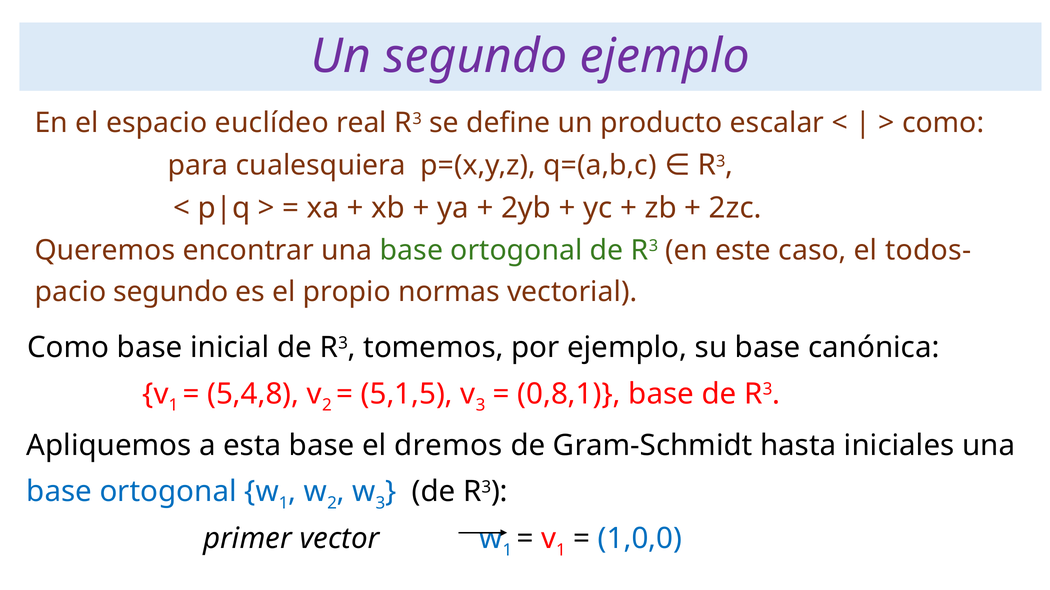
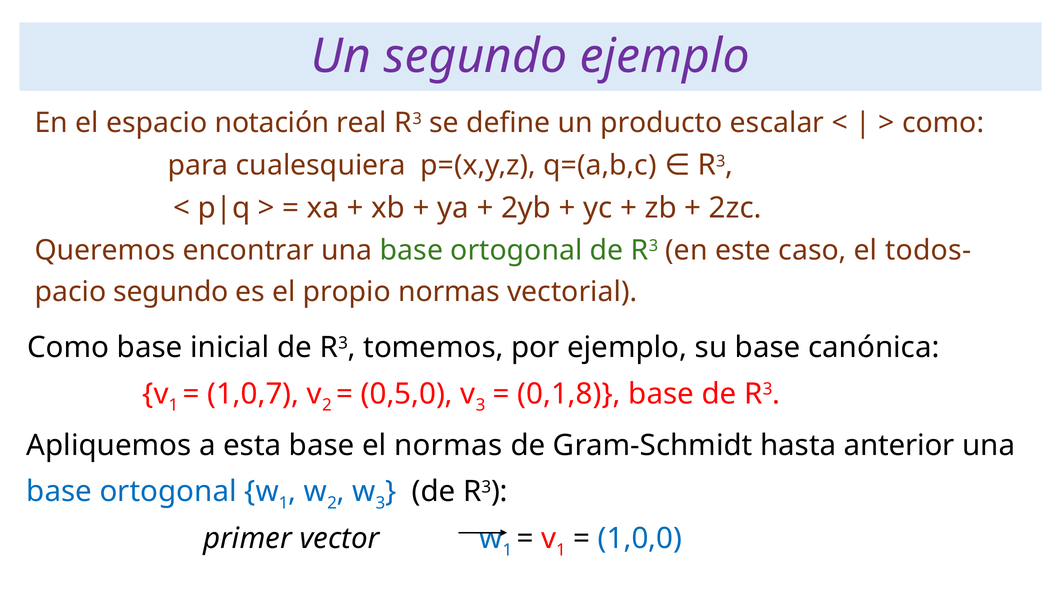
euclídeo: euclídeo -> notación
5,4,8: 5,4,8 -> 1,0,7
5,1,5: 5,1,5 -> 0,5,0
0,8,1: 0,8,1 -> 0,1,8
el dremos: dremos -> normas
iniciales: iniciales -> anterior
